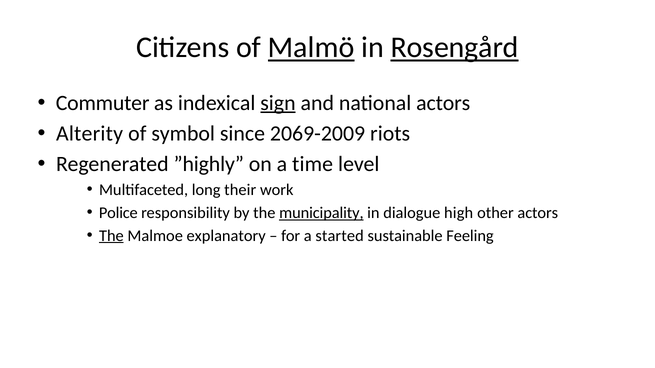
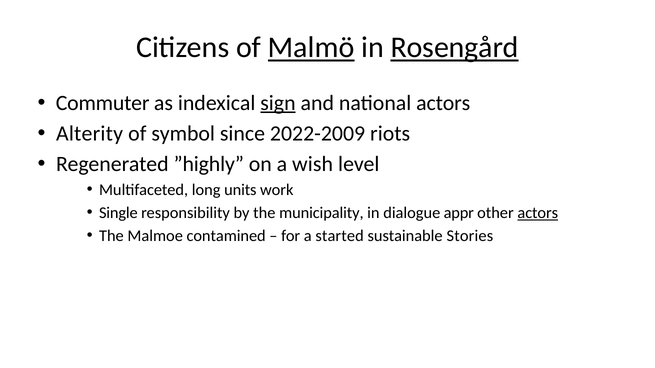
2069-2009: 2069-2009 -> 2022-2009
time: time -> wish
their: their -> units
Police: Police -> Single
municipality underline: present -> none
high: high -> appr
actors at (538, 213) underline: none -> present
The at (111, 236) underline: present -> none
explanatory: explanatory -> contamined
Feeling: Feeling -> Stories
